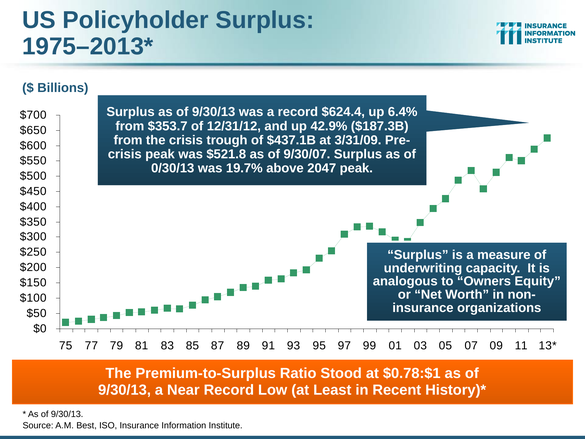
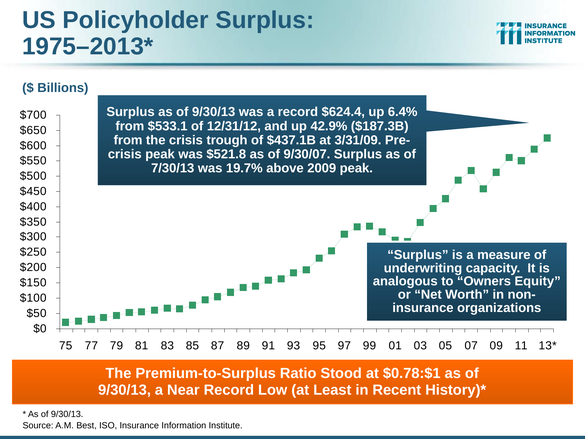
$353.7: $353.7 -> $533.1
0/30/13: 0/30/13 -> 7/30/13
2047: 2047 -> 2009
